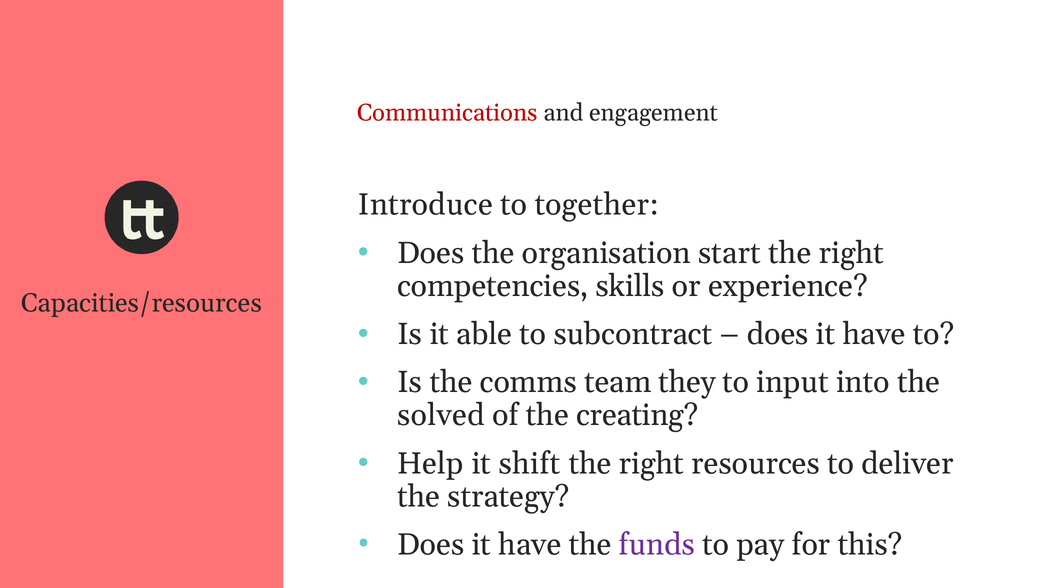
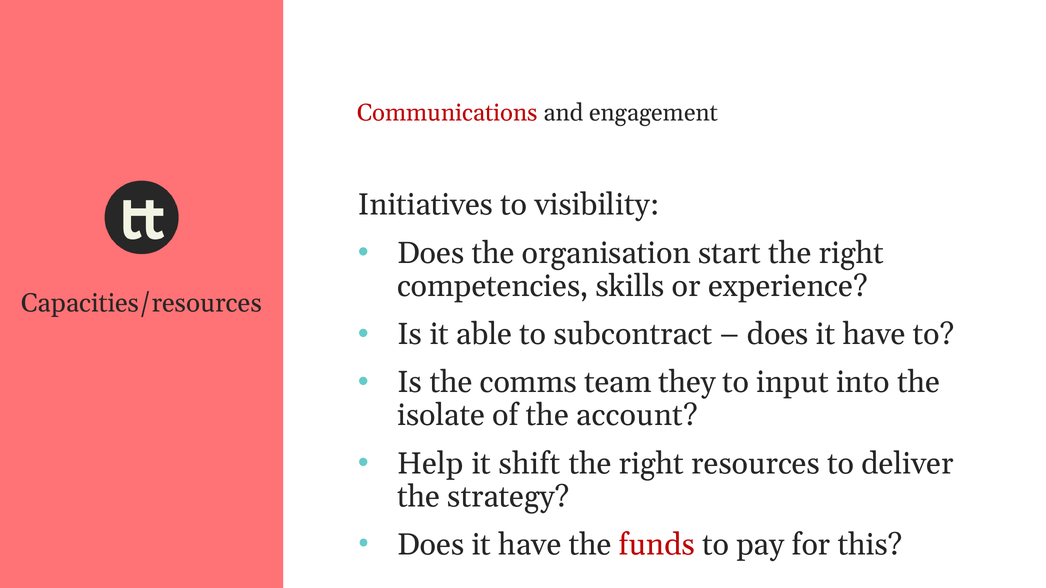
Introduce: Introduce -> Initiatives
together: together -> visibility
solved: solved -> isolate
creating: creating -> account
funds colour: purple -> red
